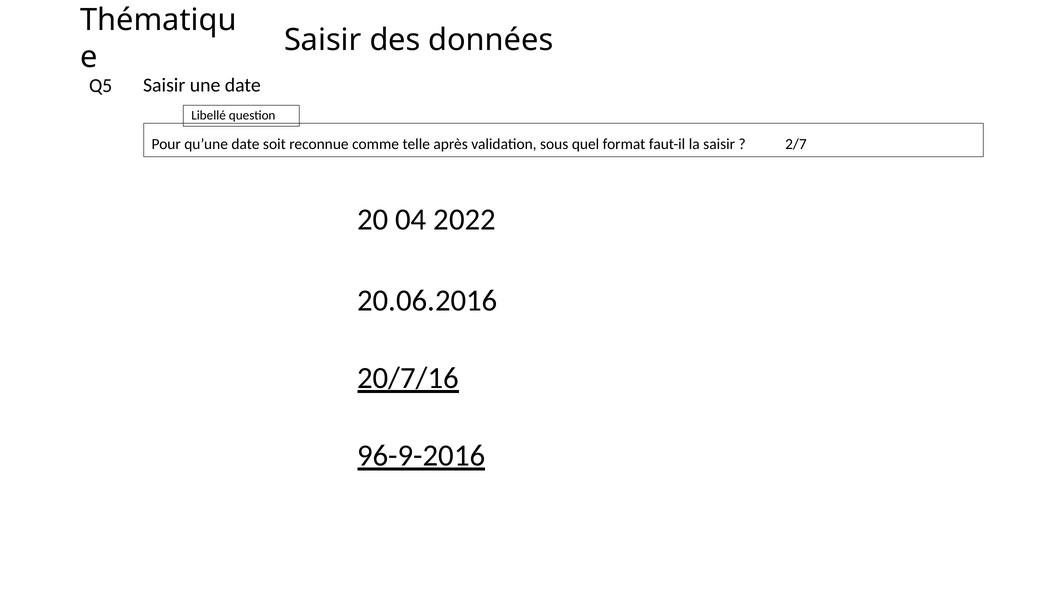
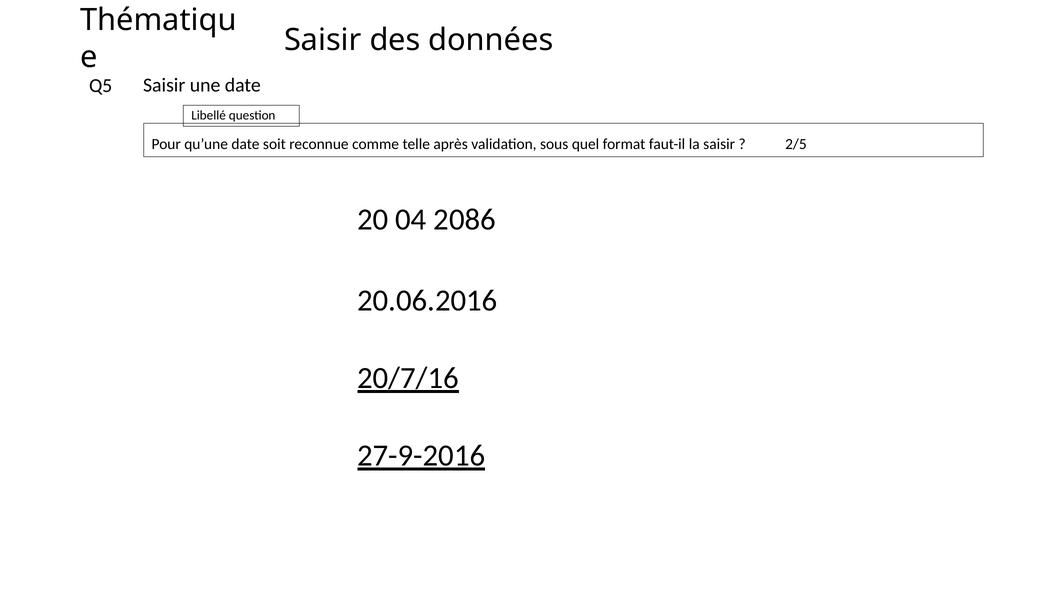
2/7: 2/7 -> 2/5
2022: 2022 -> 2086
96-9-2016: 96-9-2016 -> 27-9-2016
